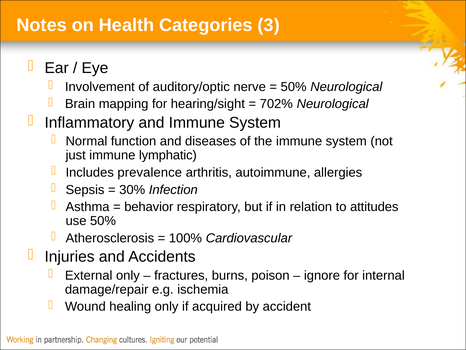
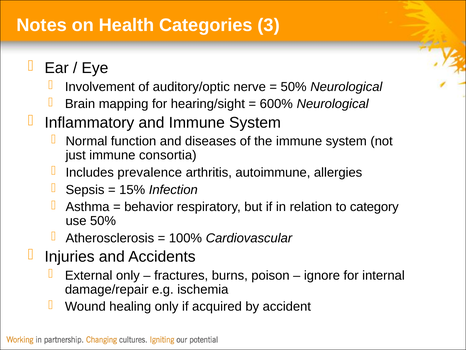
702%: 702% -> 600%
lymphatic: lymphatic -> consortia
30%: 30% -> 15%
attitudes: attitudes -> category
